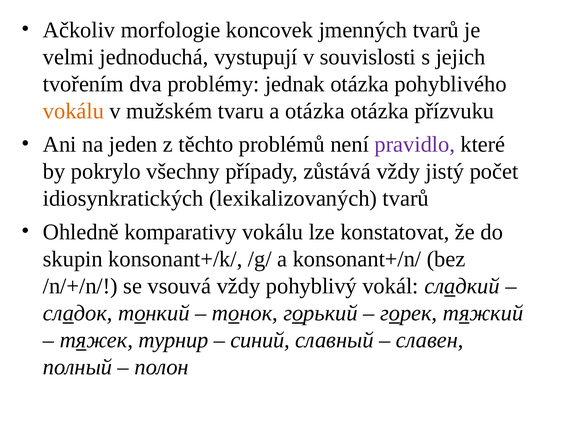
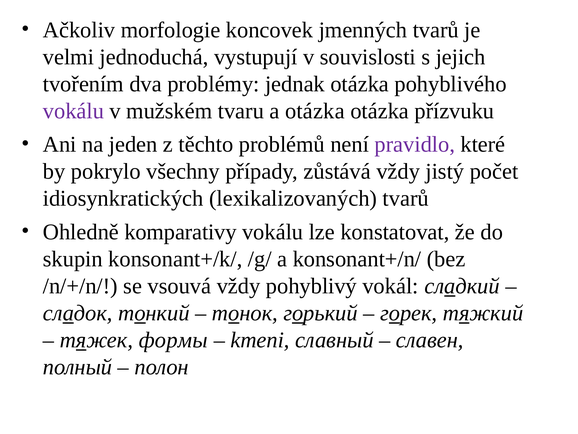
vokálu at (73, 111) colour: orange -> purple
турнир: турнир -> формы
синий: синий -> kmeni
